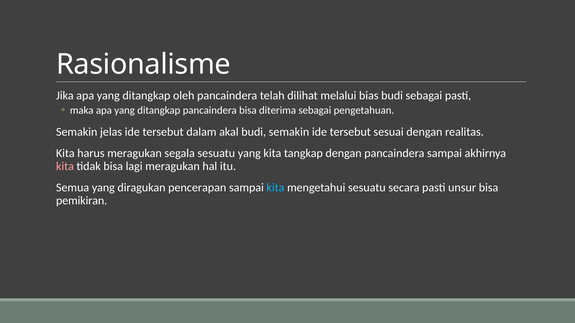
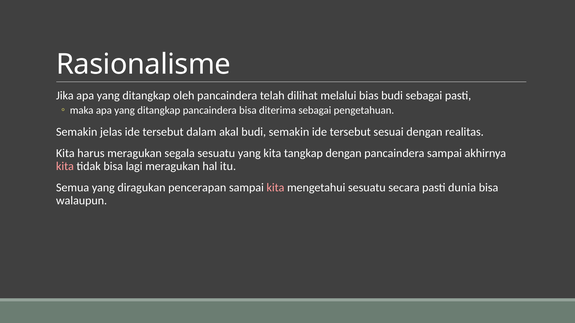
kita at (275, 188) colour: light blue -> pink
unsur: unsur -> dunia
pemikiran: pemikiran -> walaupun
